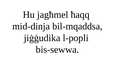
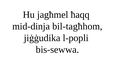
bil-mqaddsa: bil-mqaddsa -> bil-tagħhom
